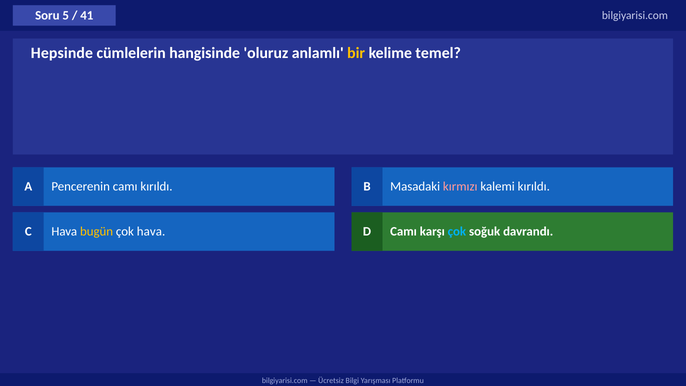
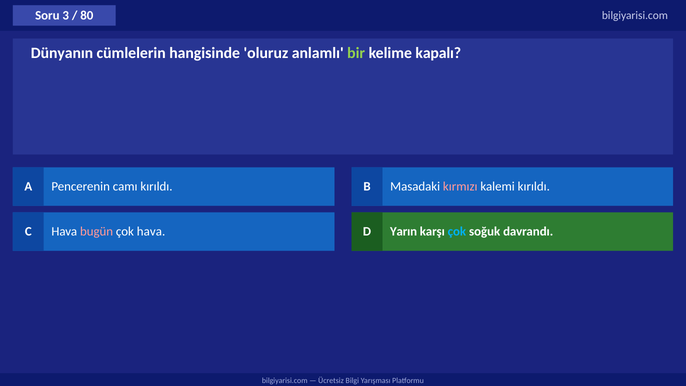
5: 5 -> 3
41: 41 -> 80
Hepsinde: Hepsinde -> Dünyanın
bir colour: yellow -> light green
temel: temel -> kapalı
bugün colour: yellow -> pink
D Camı: Camı -> Yarın
